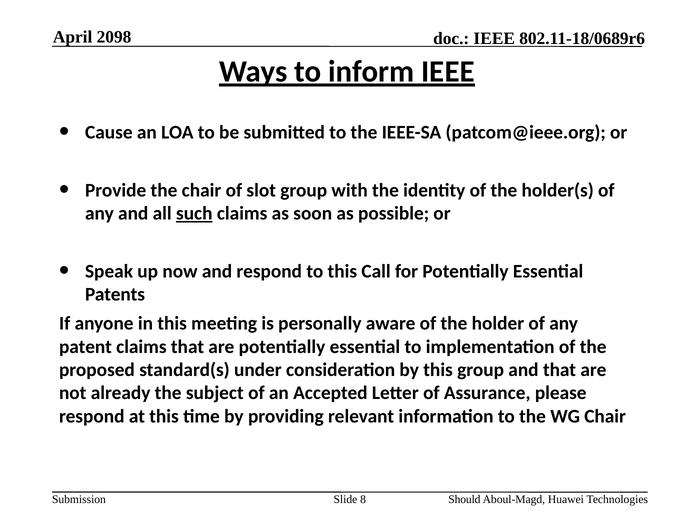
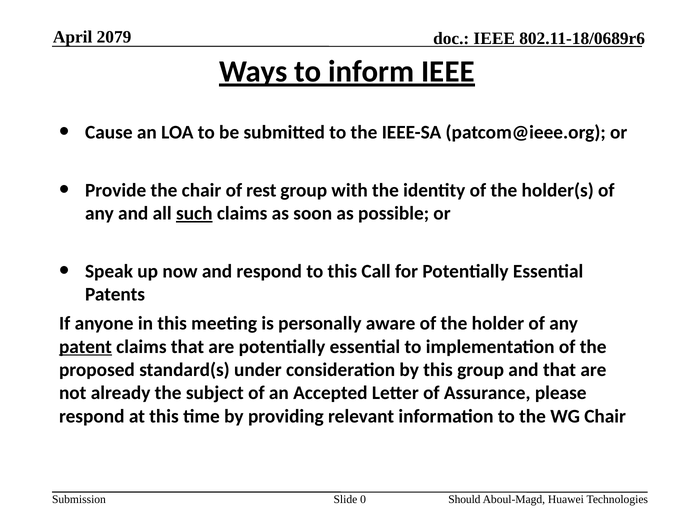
2098: 2098 -> 2079
slot: slot -> rest
patent underline: none -> present
8: 8 -> 0
